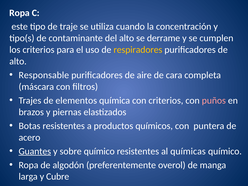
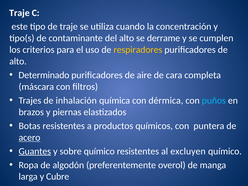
Ropa at (20, 13): Ropa -> Traje
Responsable: Responsable -> Determinado
elementos: elementos -> inhalación
con criterios: criterios -> dérmica
puños colour: pink -> light blue
acero underline: none -> present
químicas: químicas -> excluyen
